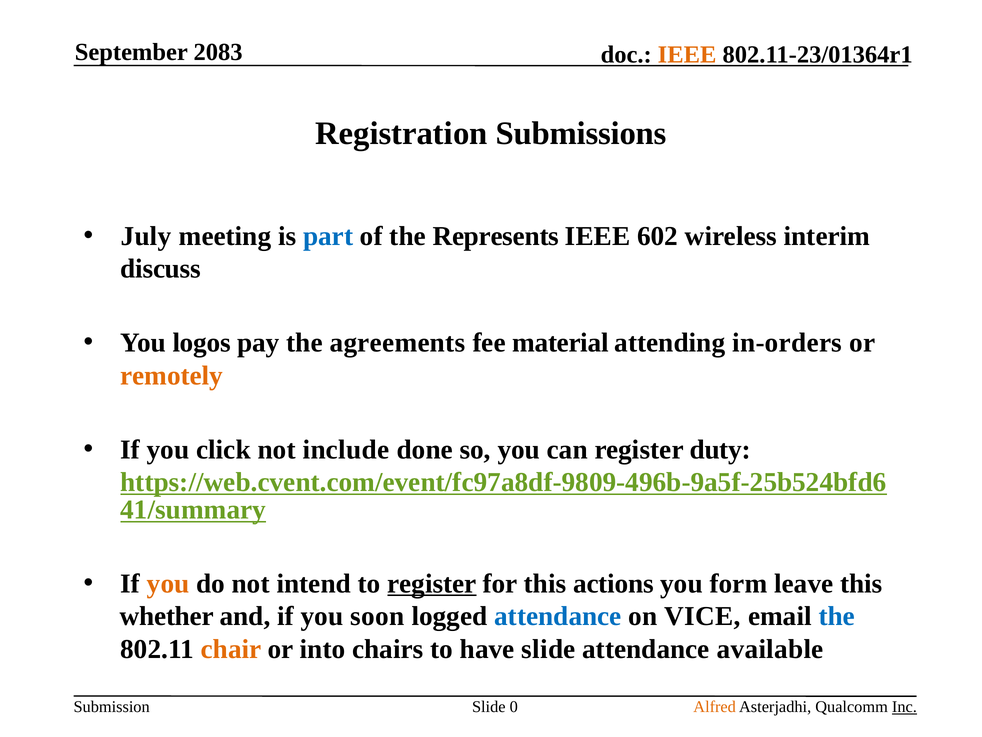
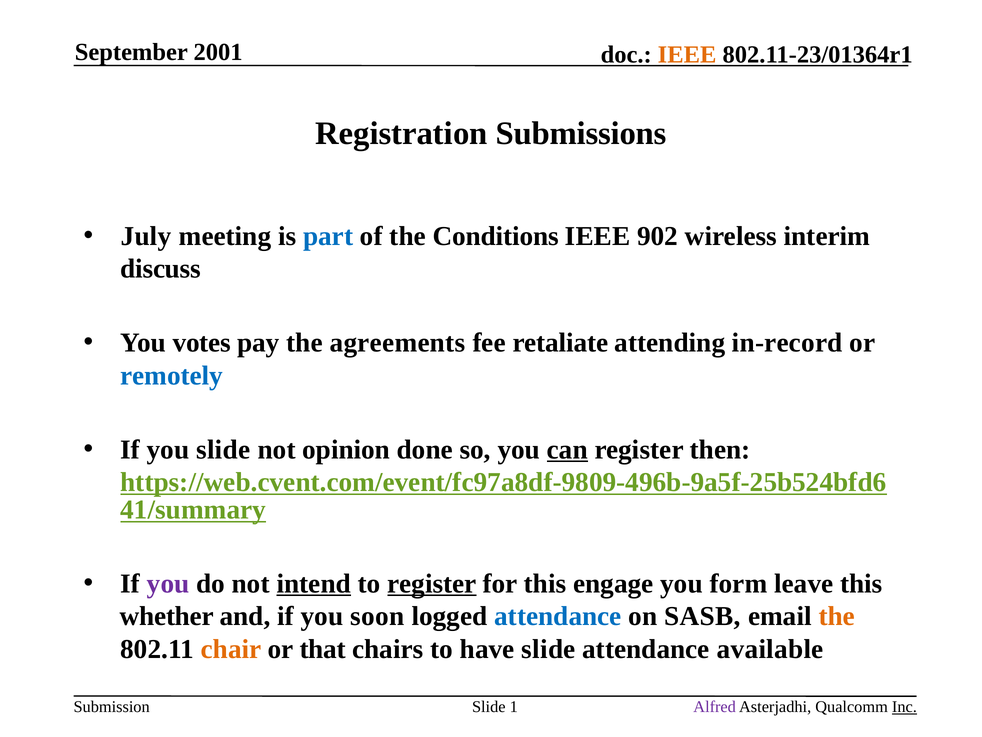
2083: 2083 -> 2001
Represents: Represents -> Conditions
602: 602 -> 902
logos: logos -> votes
material: material -> retaliate
in-orders: in-orders -> in-record
remotely colour: orange -> blue
you click: click -> slide
include: include -> opinion
can underline: none -> present
duty: duty -> then
you at (168, 583) colour: orange -> purple
intend underline: none -> present
actions: actions -> engage
VICE: VICE -> SASB
the at (837, 616) colour: blue -> orange
into: into -> that
0: 0 -> 1
Alfred colour: orange -> purple
